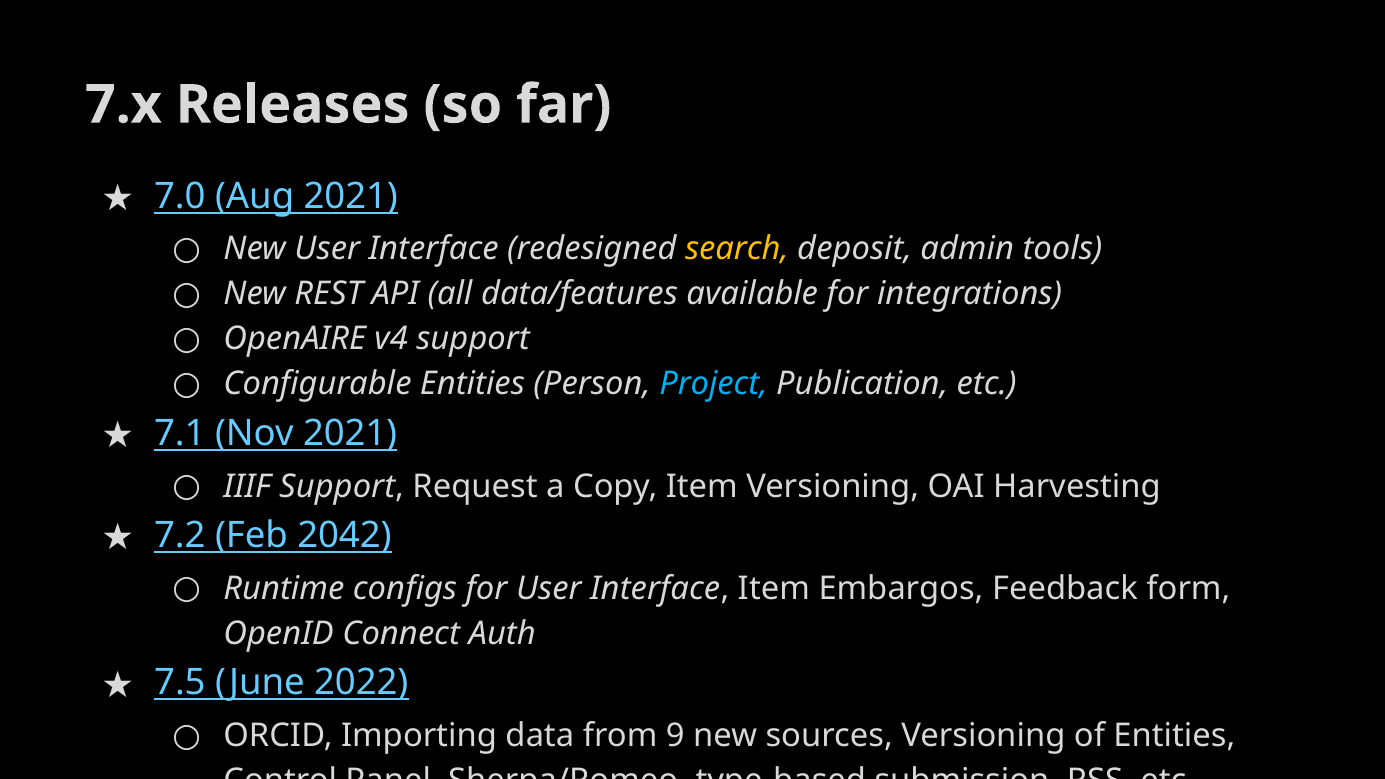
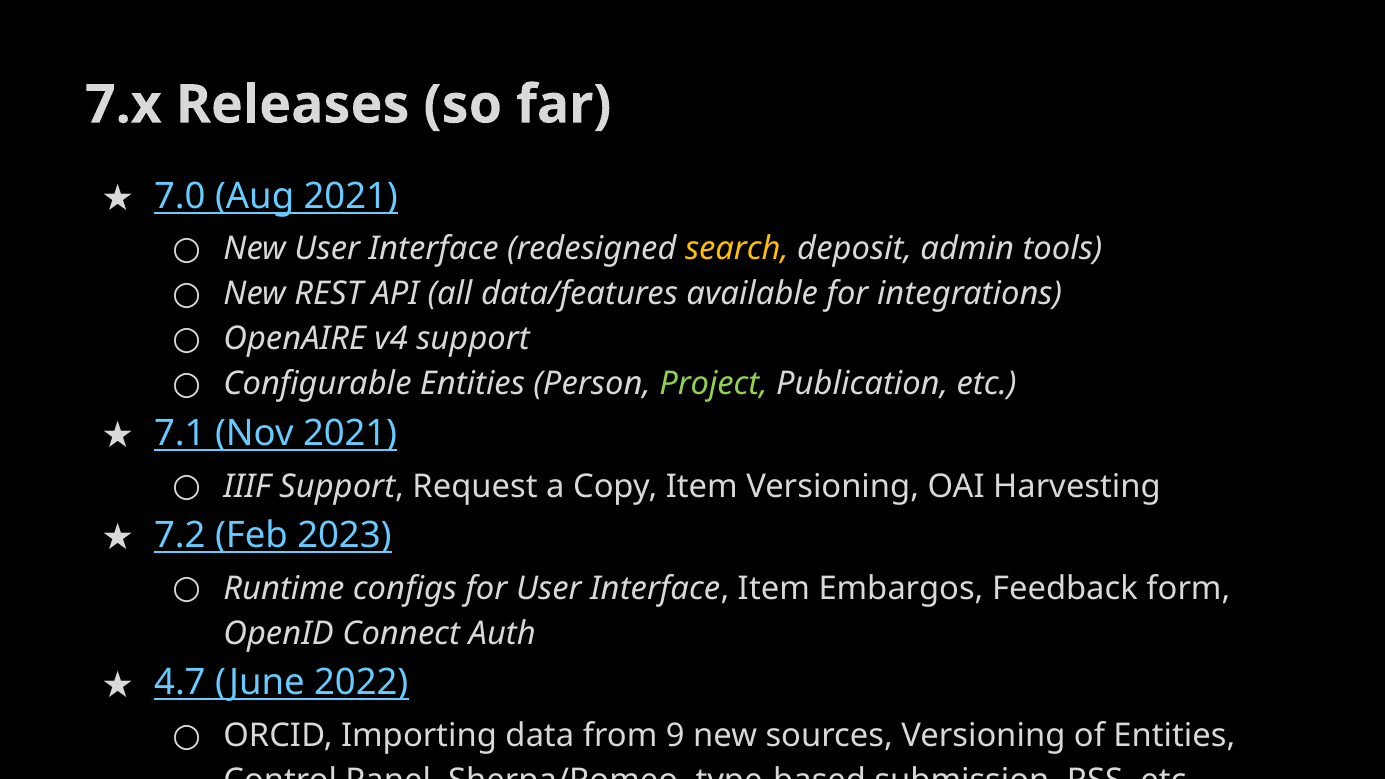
Project colour: light blue -> light green
2042: 2042 -> 2023
7.5: 7.5 -> 4.7
